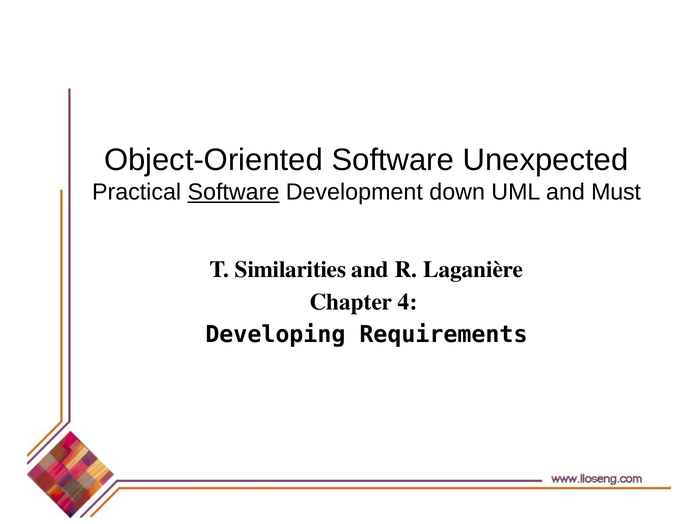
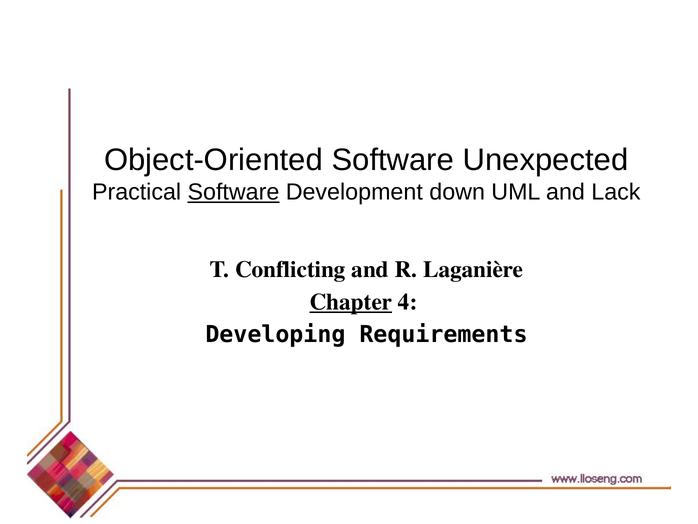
Must: Must -> Lack
Similarities: Similarities -> Conflicting
Chapter underline: none -> present
